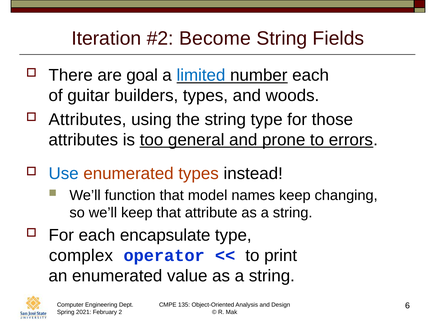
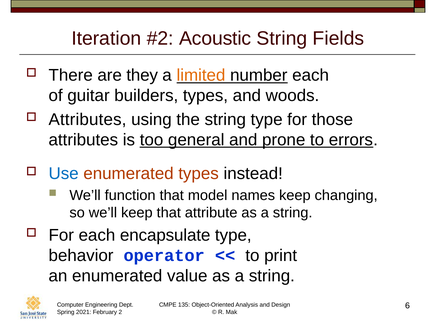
Become: Become -> Acoustic
goal: goal -> they
limited colour: blue -> orange
complex: complex -> behavior
